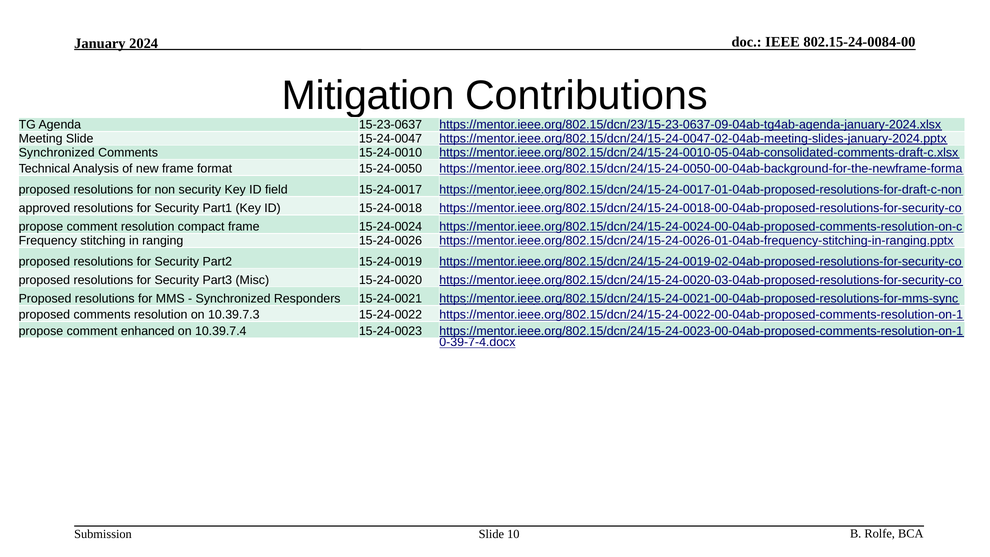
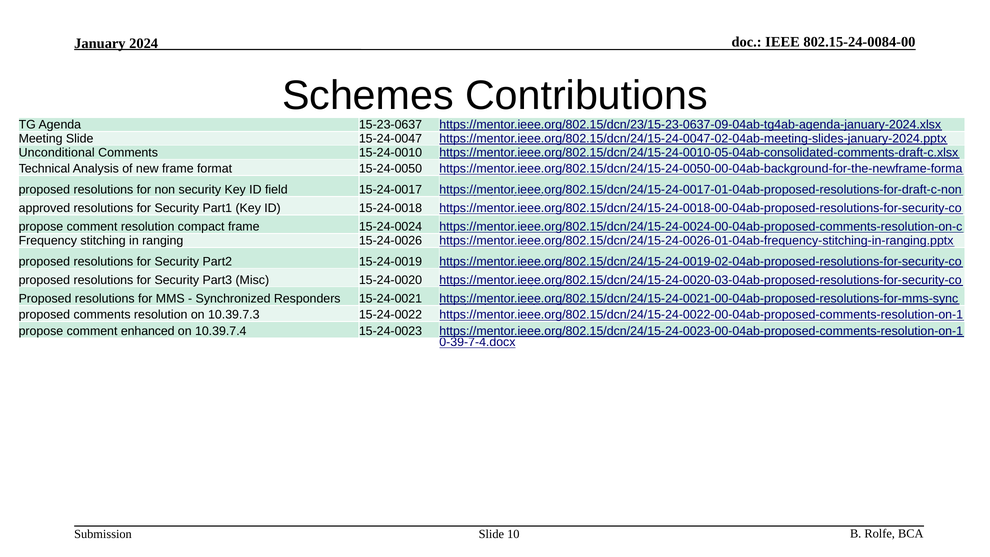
Mitigation: Mitigation -> Schemes
Synchronized at (57, 153): Synchronized -> Unconditional
